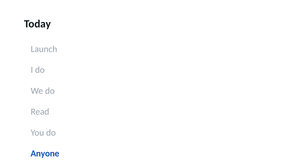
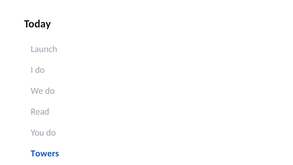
Anyone: Anyone -> Towers
